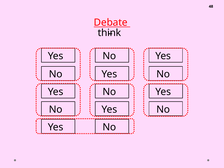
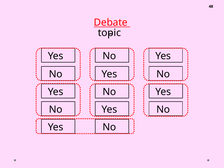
think: think -> topic
